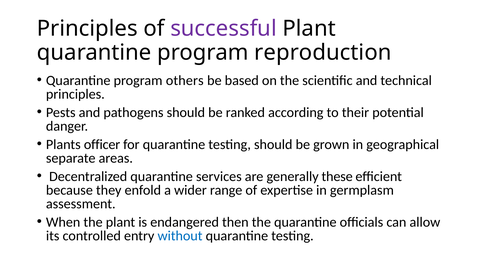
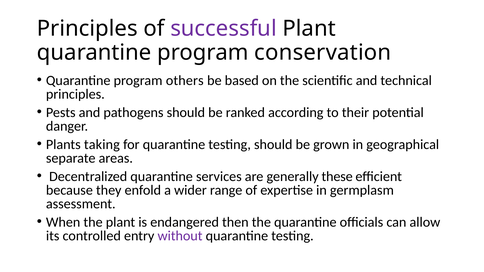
reproduction: reproduction -> conservation
officer: officer -> taking
without colour: blue -> purple
